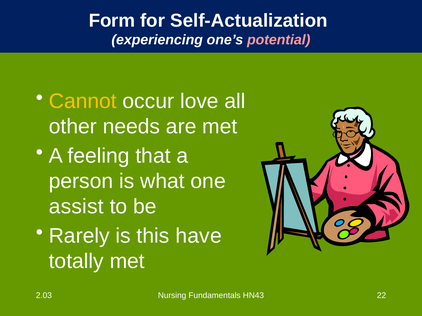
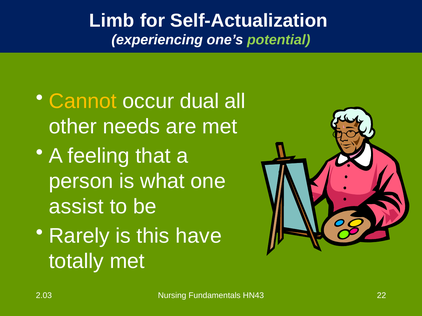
Form: Form -> Limb
potential colour: pink -> light green
love: love -> dual
